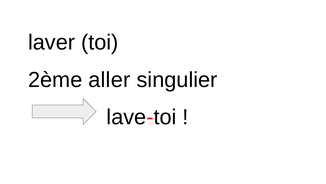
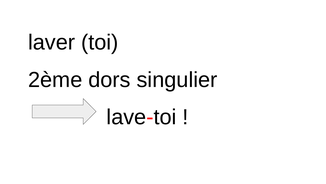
aller: aller -> dors
